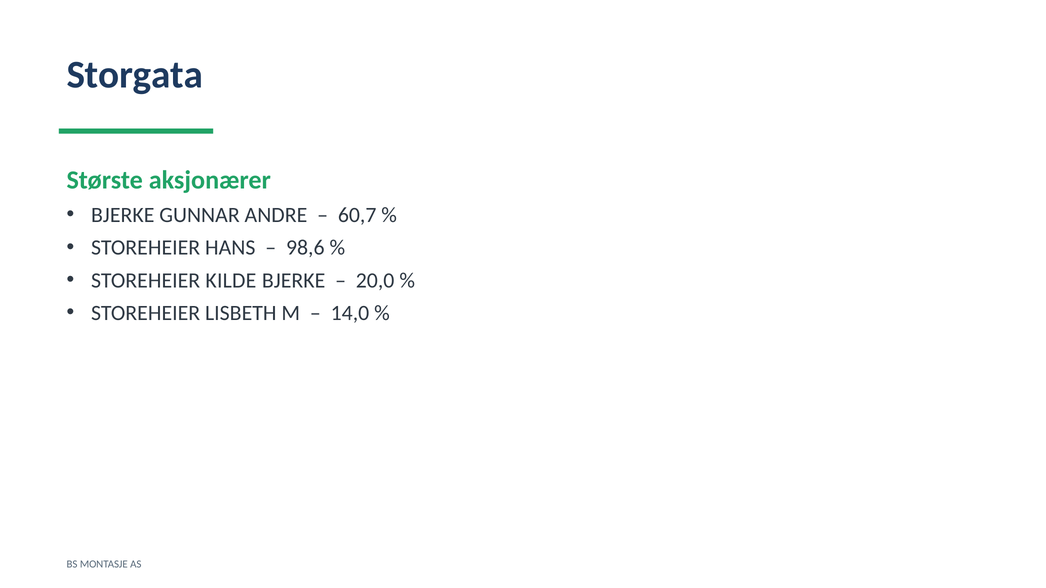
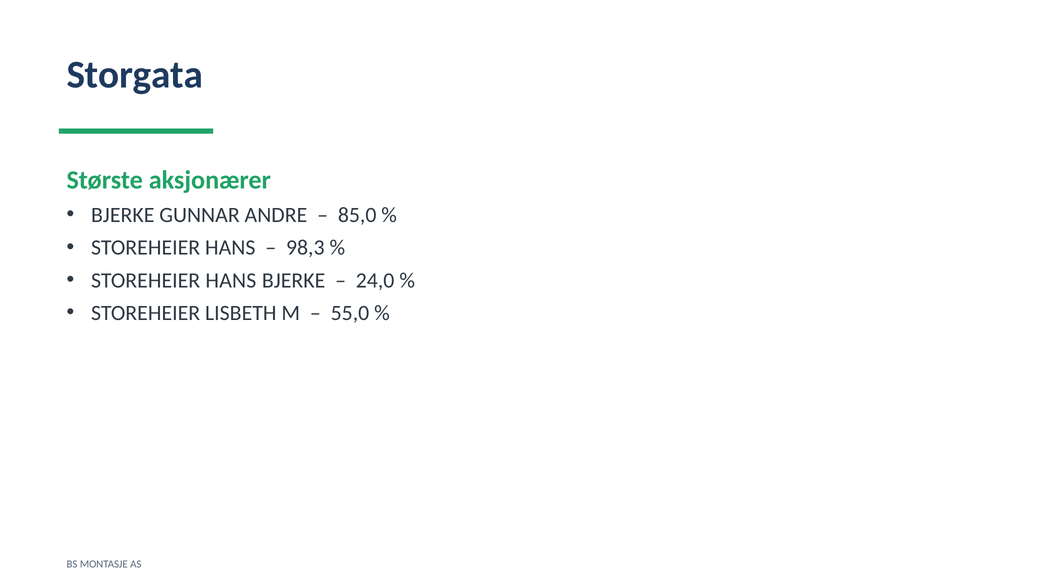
60,7: 60,7 -> 85,0
98,6: 98,6 -> 98,3
KILDE at (231, 281): KILDE -> HANS
20,0: 20,0 -> 24,0
14,0: 14,0 -> 55,0
